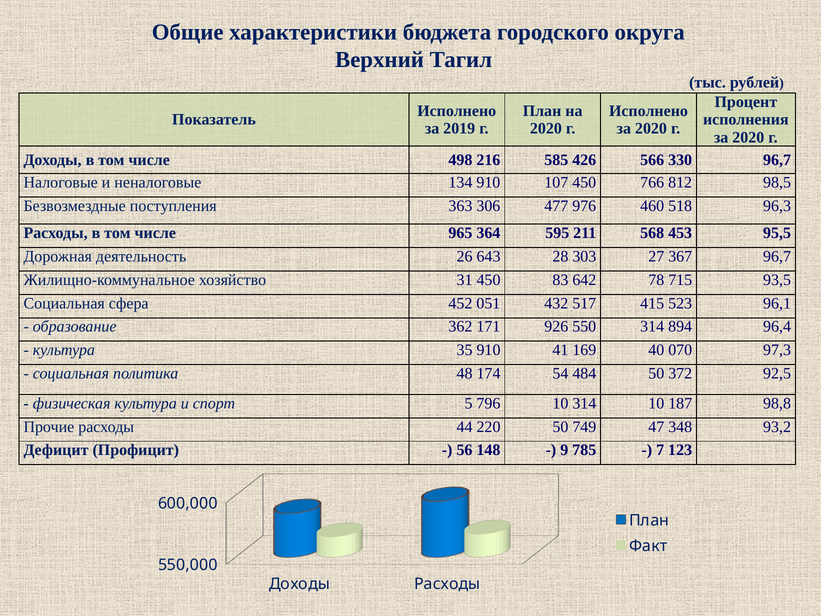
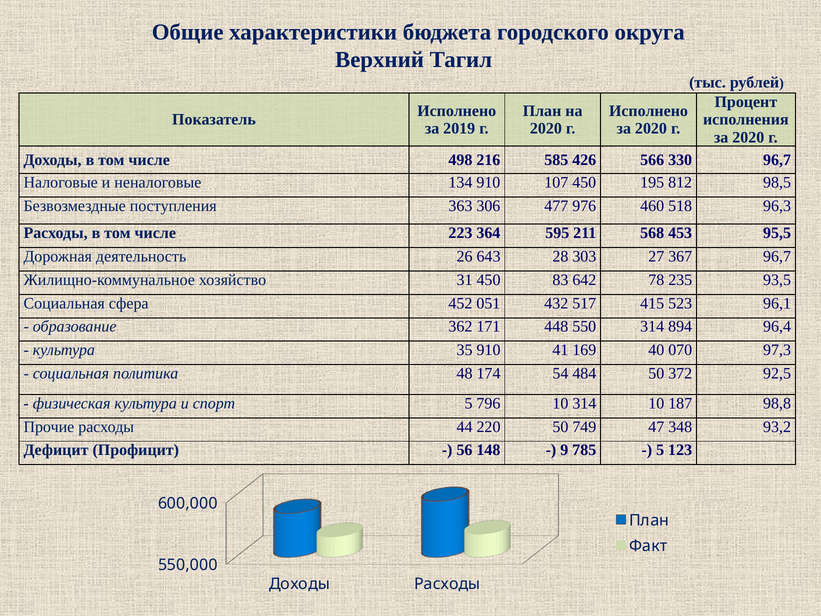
766: 766 -> 195
965: 965 -> 223
715: 715 -> 235
926: 926 -> 448
7 at (660, 450): 7 -> 5
